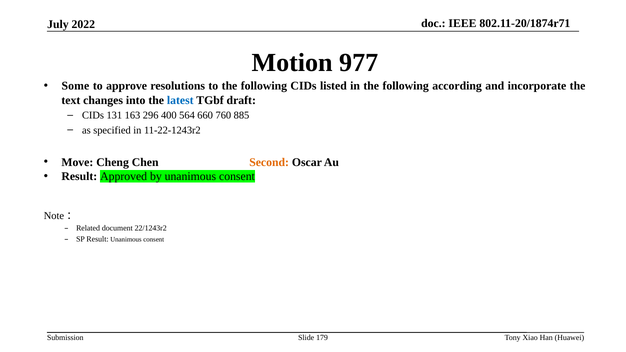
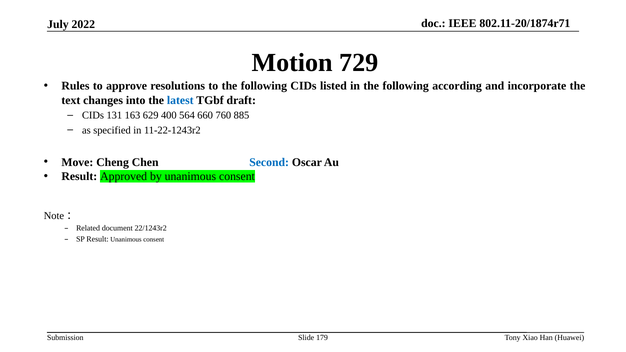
977: 977 -> 729
Some: Some -> Rules
296: 296 -> 629
Second colour: orange -> blue
